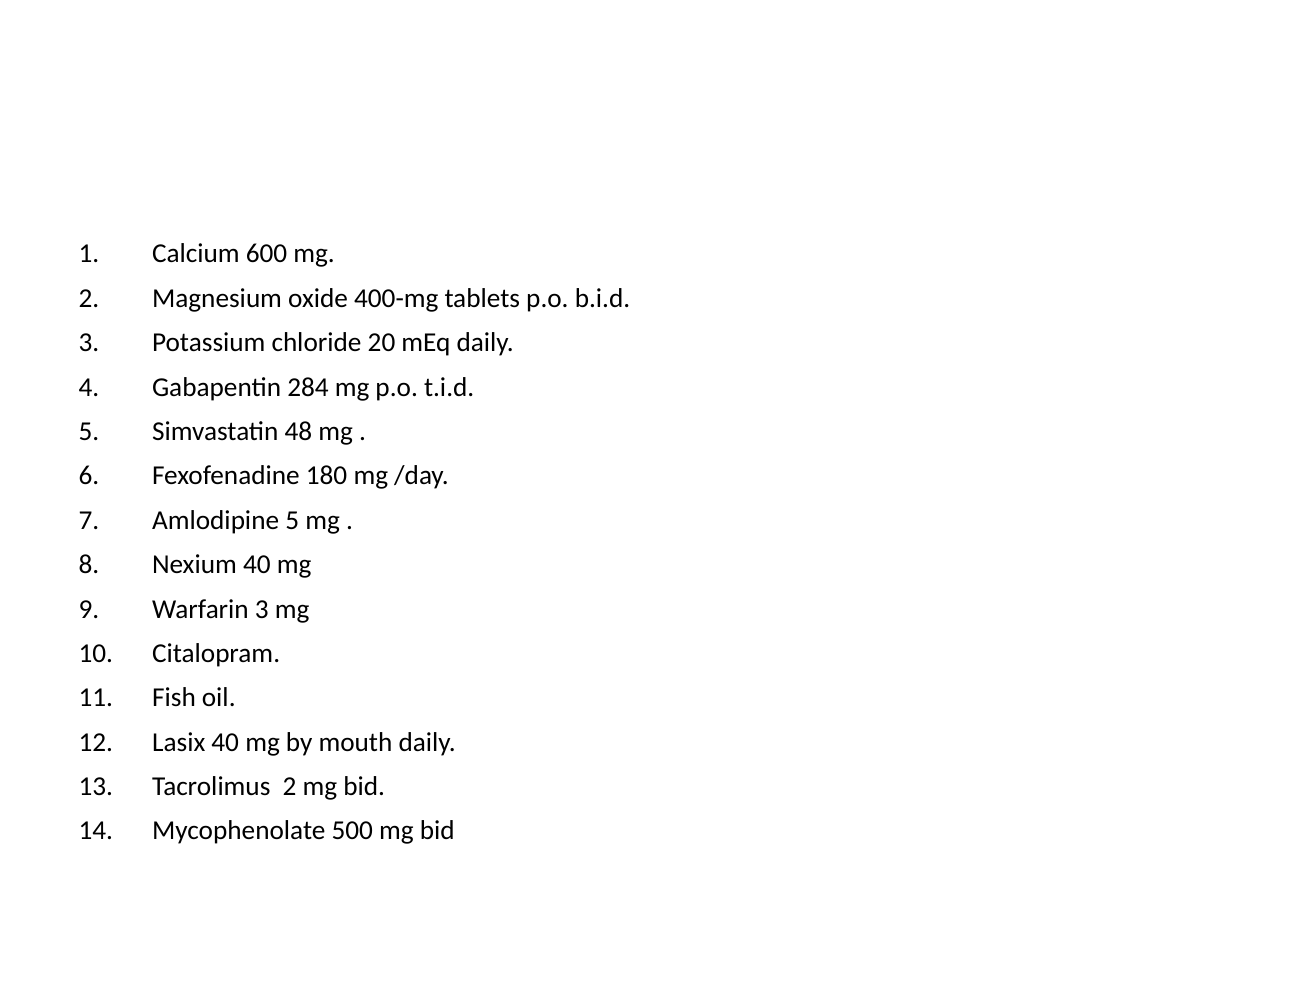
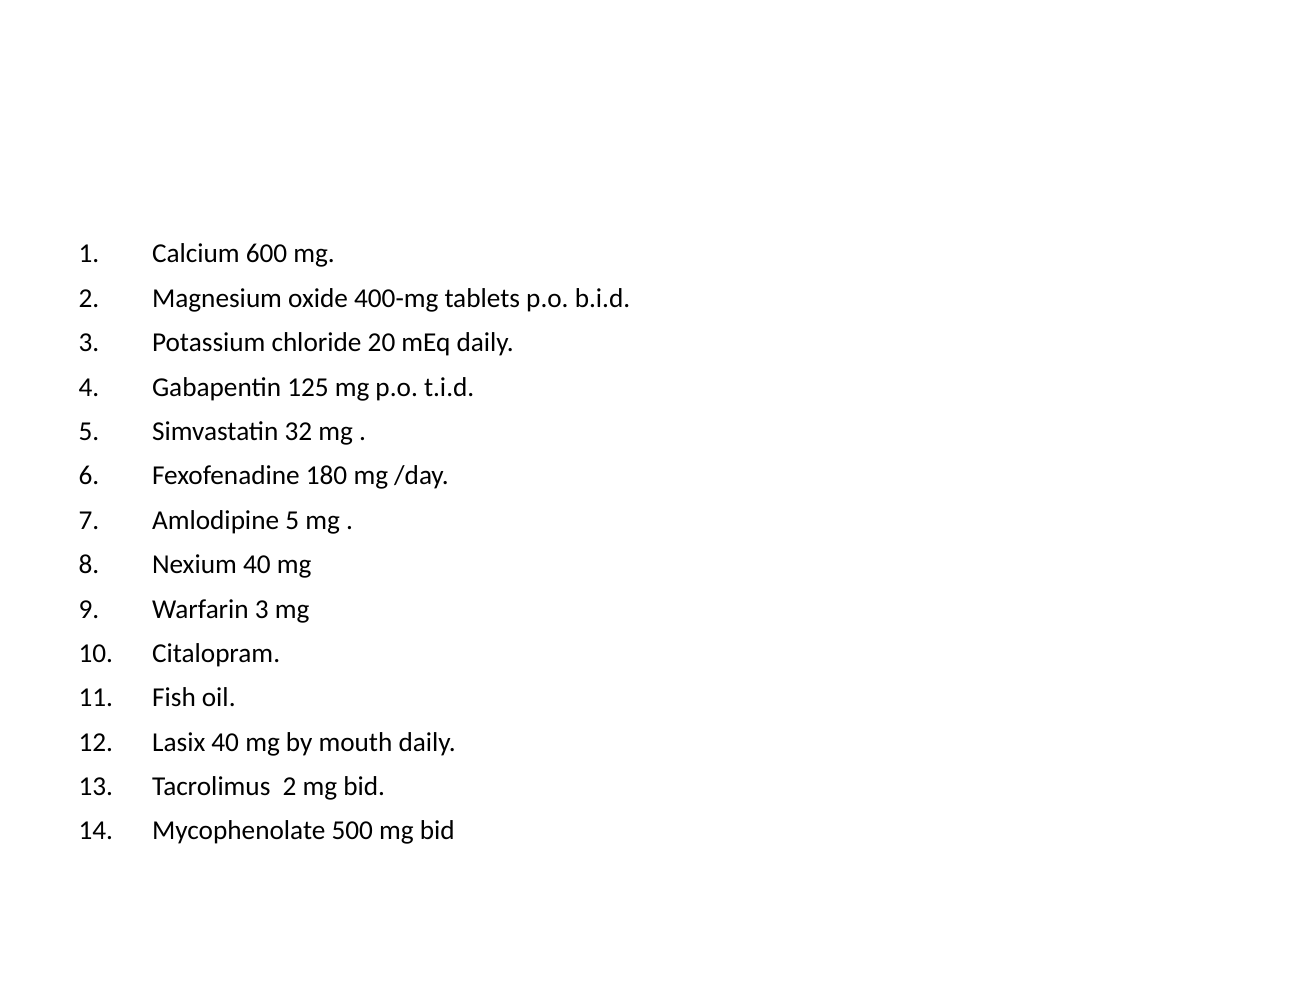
284: 284 -> 125
48: 48 -> 32
